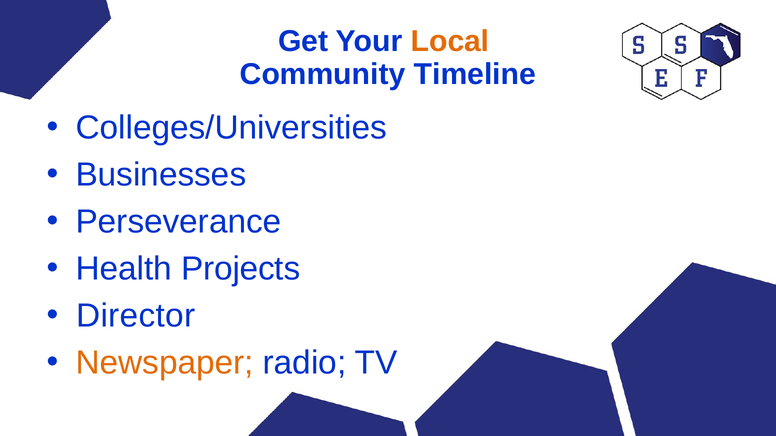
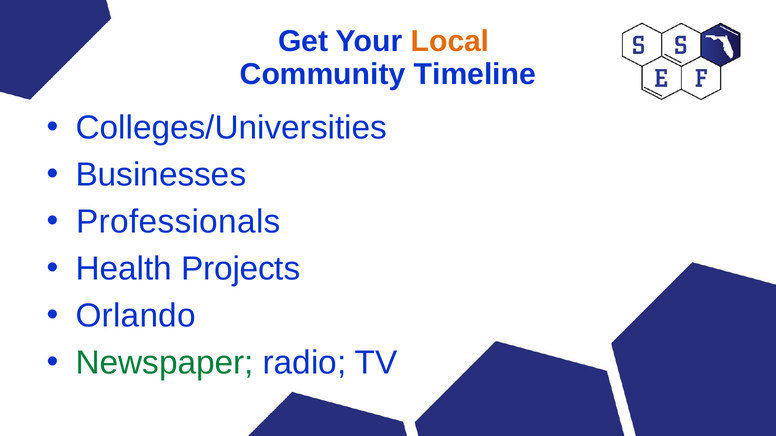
Perseverance: Perseverance -> Professionals
Director: Director -> Orlando
Newspaper colour: orange -> green
